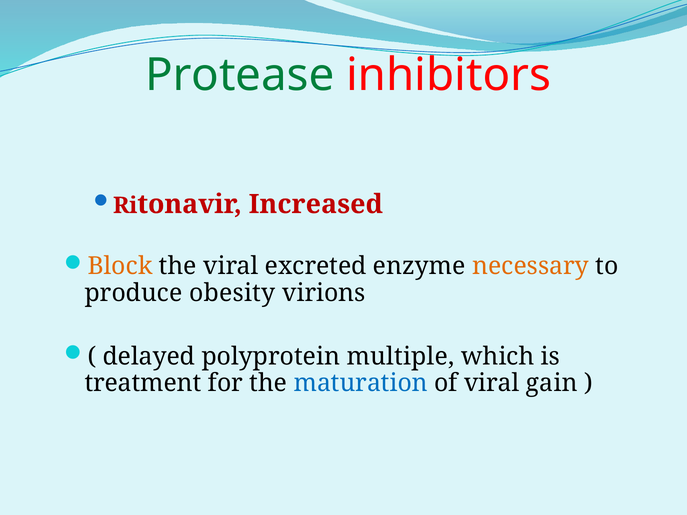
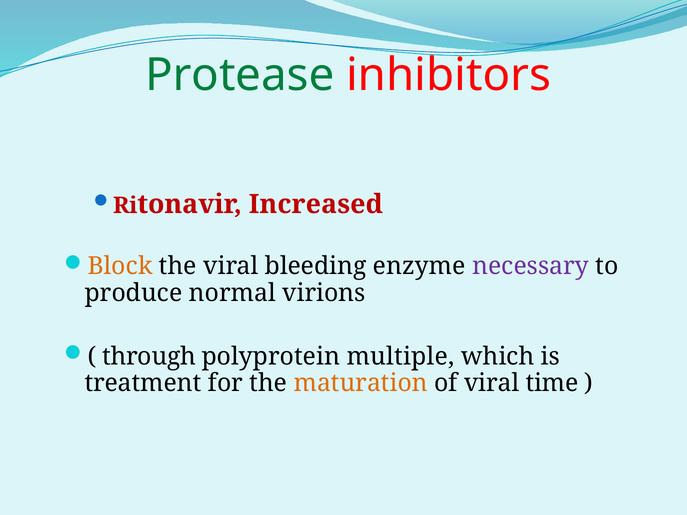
excreted: excreted -> bleeding
necessary colour: orange -> purple
obesity: obesity -> normal
delayed: delayed -> through
maturation colour: blue -> orange
gain: gain -> time
